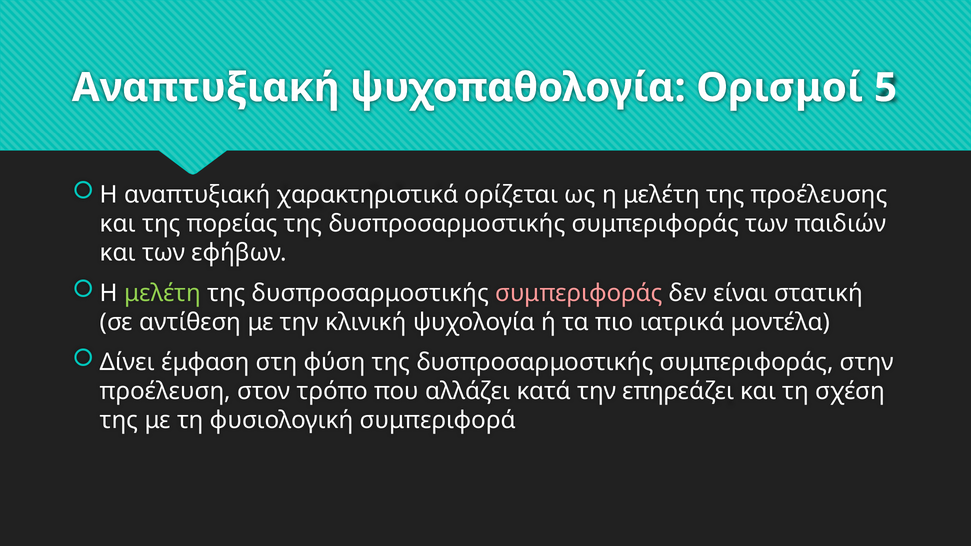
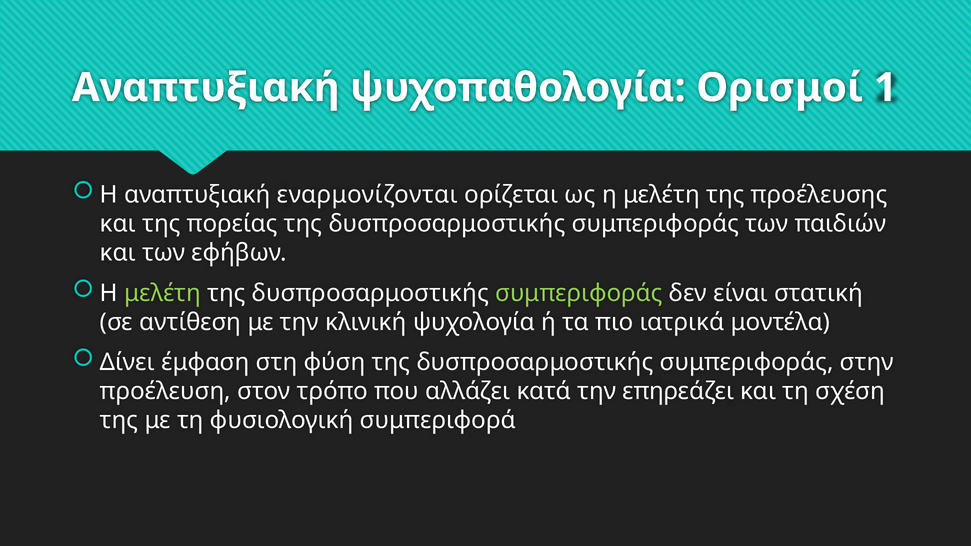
5: 5 -> 1
χαρακτηριστικά: χαρακτηριστικά -> εναρμονίζονται
συμπεριφοράς at (579, 293) colour: pink -> light green
